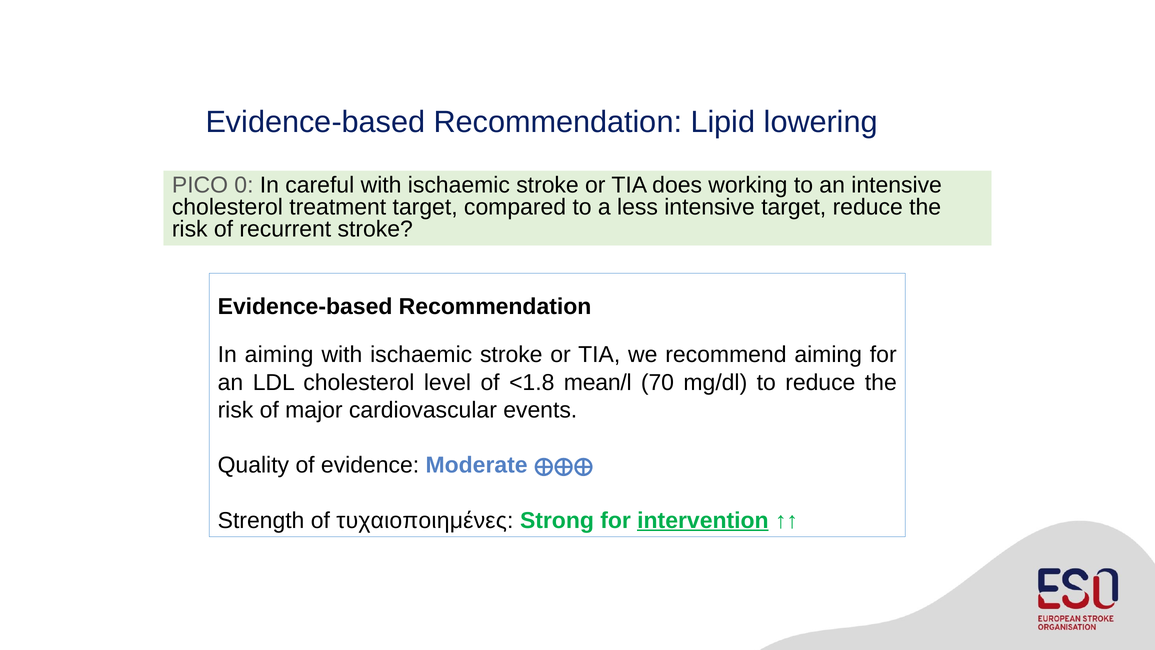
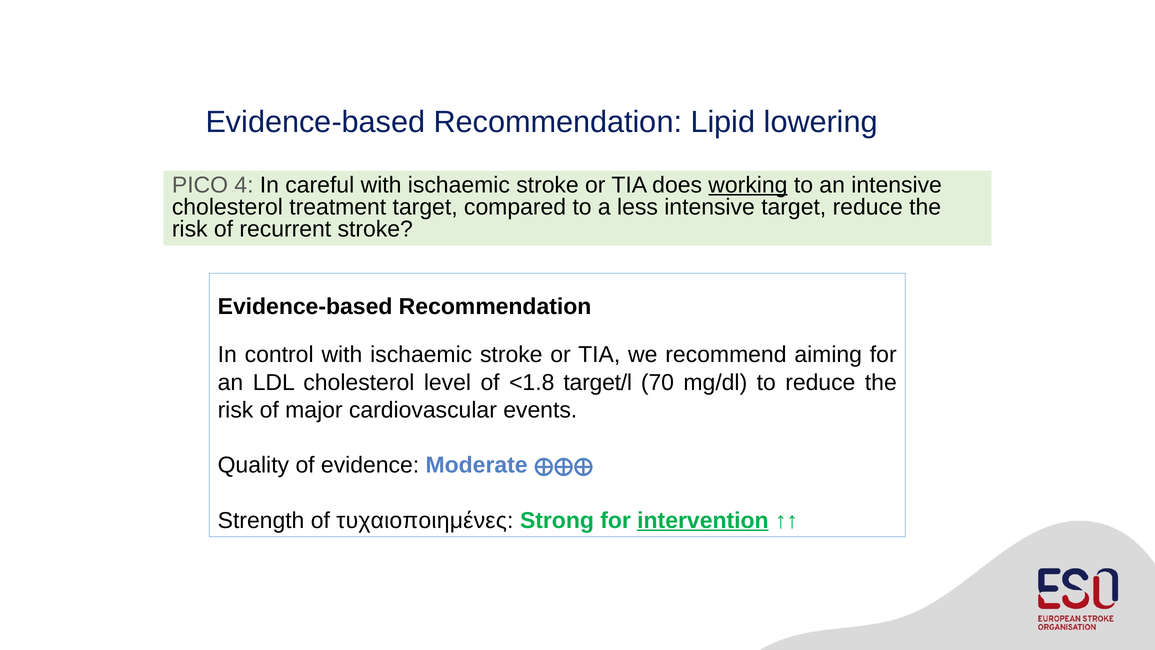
0: 0 -> 4
working underline: none -> present
In aiming: aiming -> control
mean/l: mean/l -> target/l
